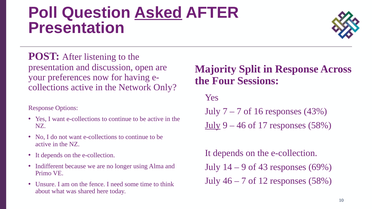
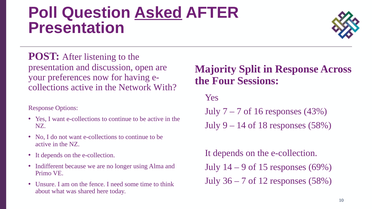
Only: Only -> With
July at (213, 125) underline: present -> none
46 at (241, 125): 46 -> 14
17: 17 -> 18
43: 43 -> 15
July 46: 46 -> 36
